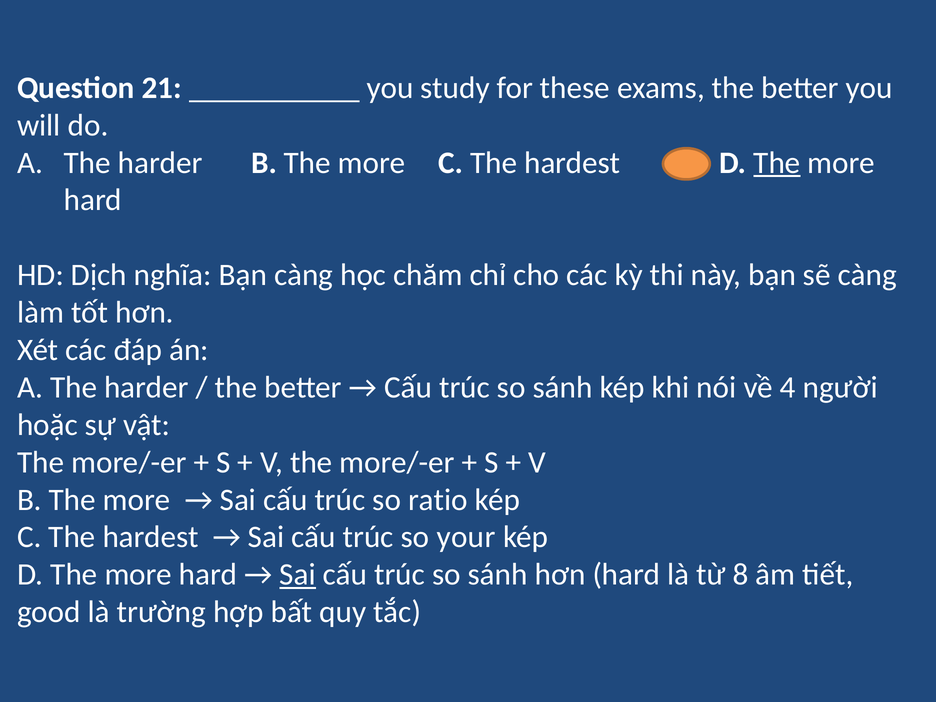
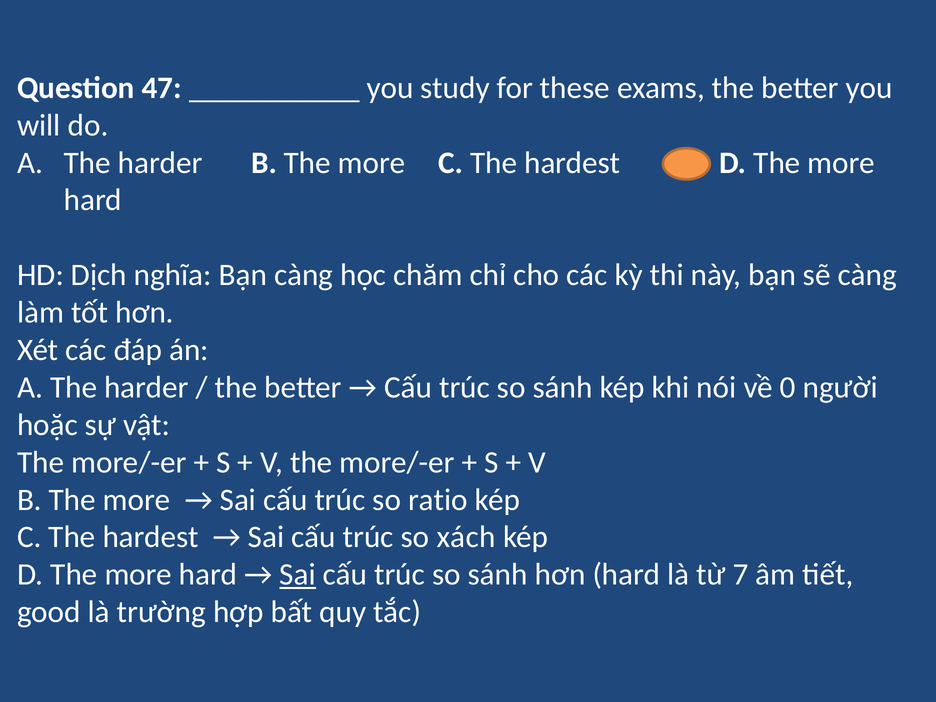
21: 21 -> 47
The at (777, 163) underline: present -> none
4: 4 -> 0
your: your -> xách
8: 8 -> 7
